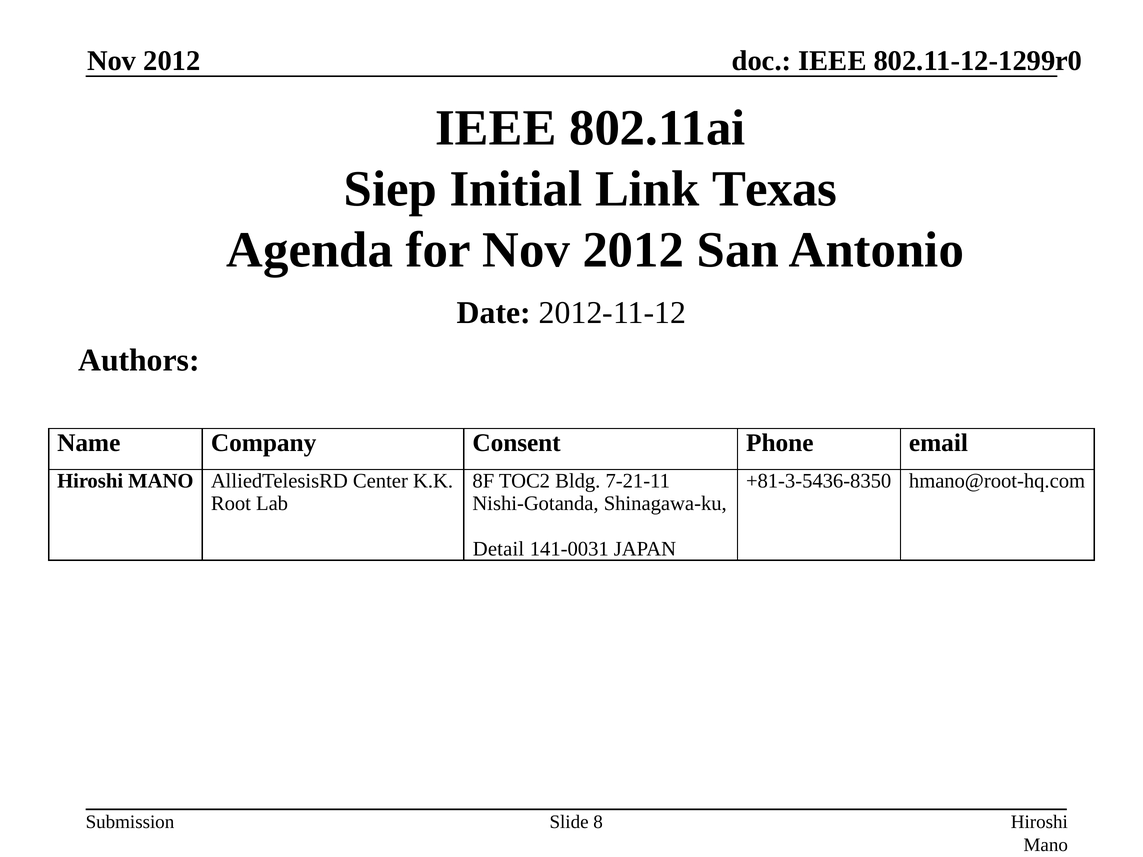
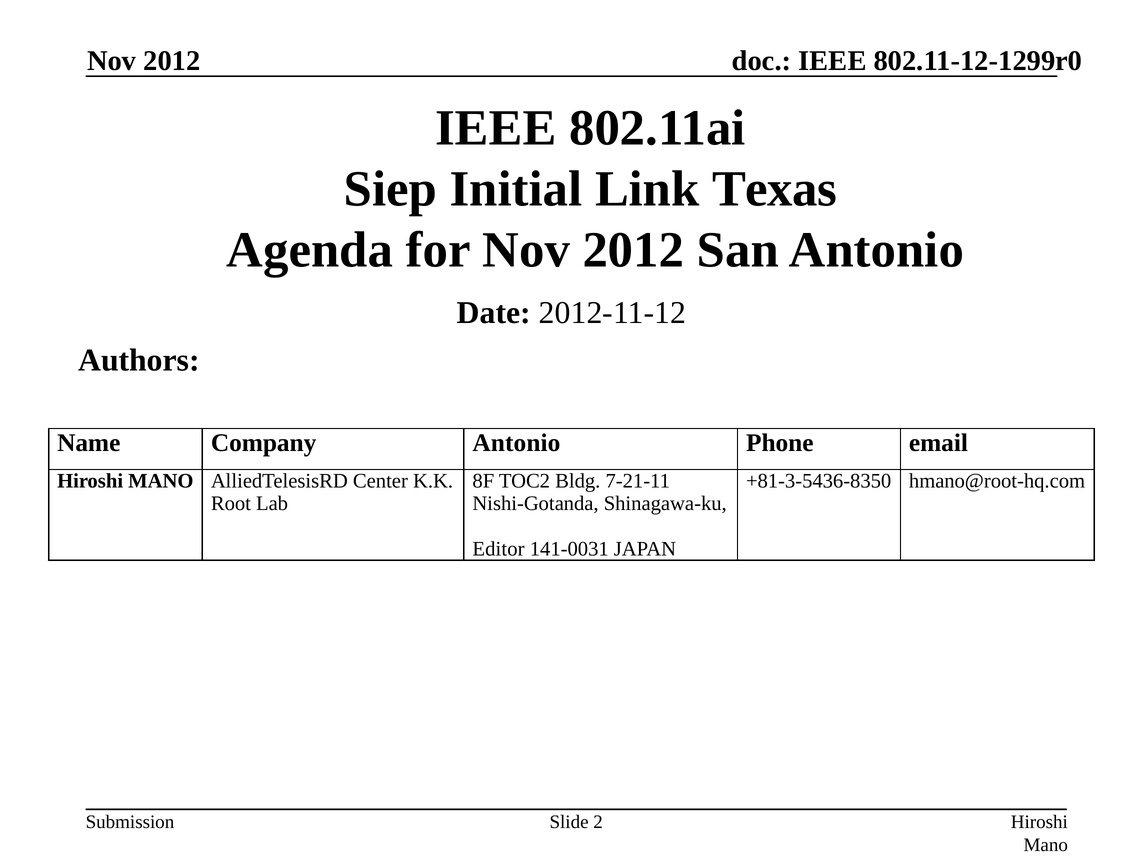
Company Consent: Consent -> Antonio
Detail: Detail -> Editor
8: 8 -> 2
